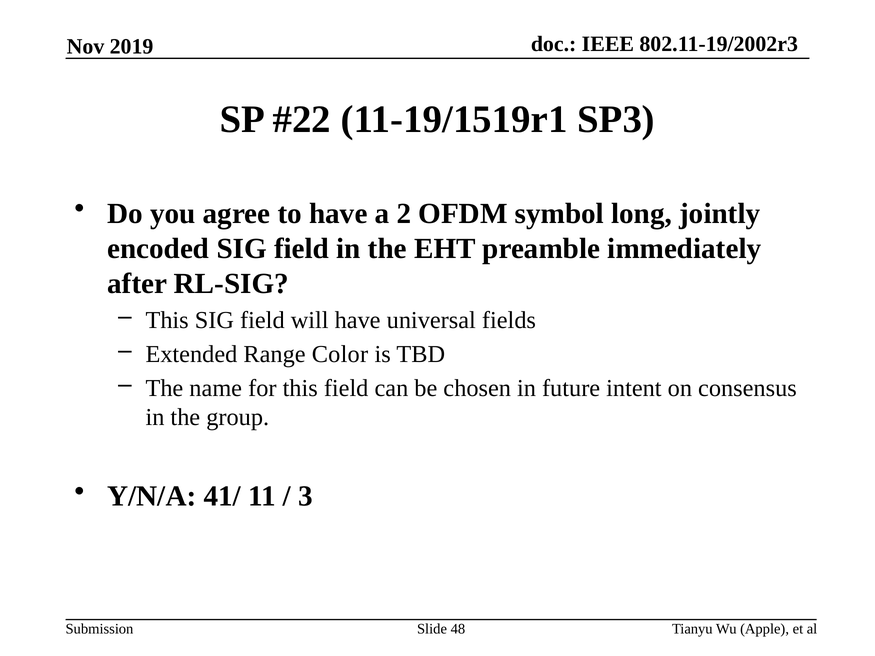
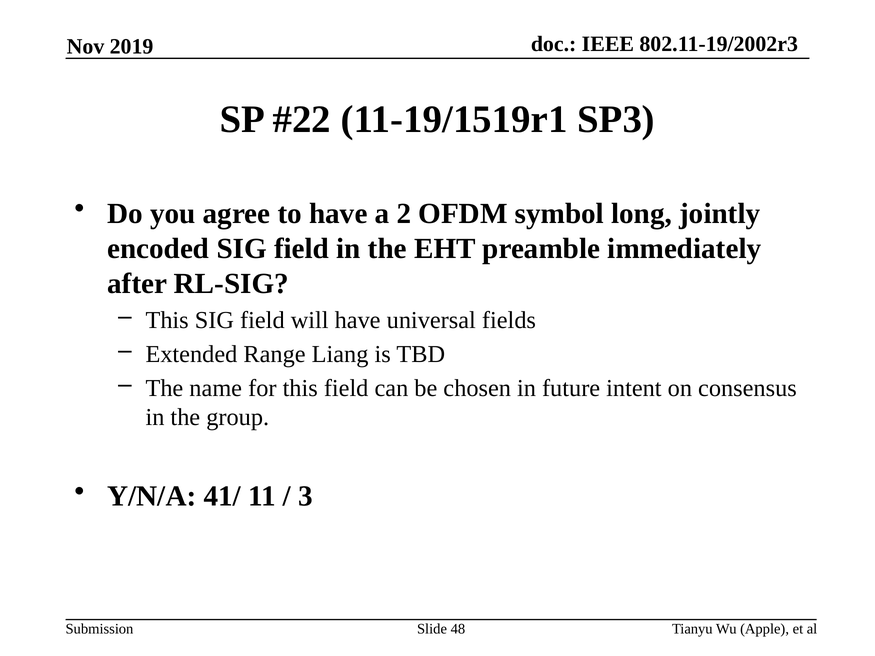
Color: Color -> Liang
